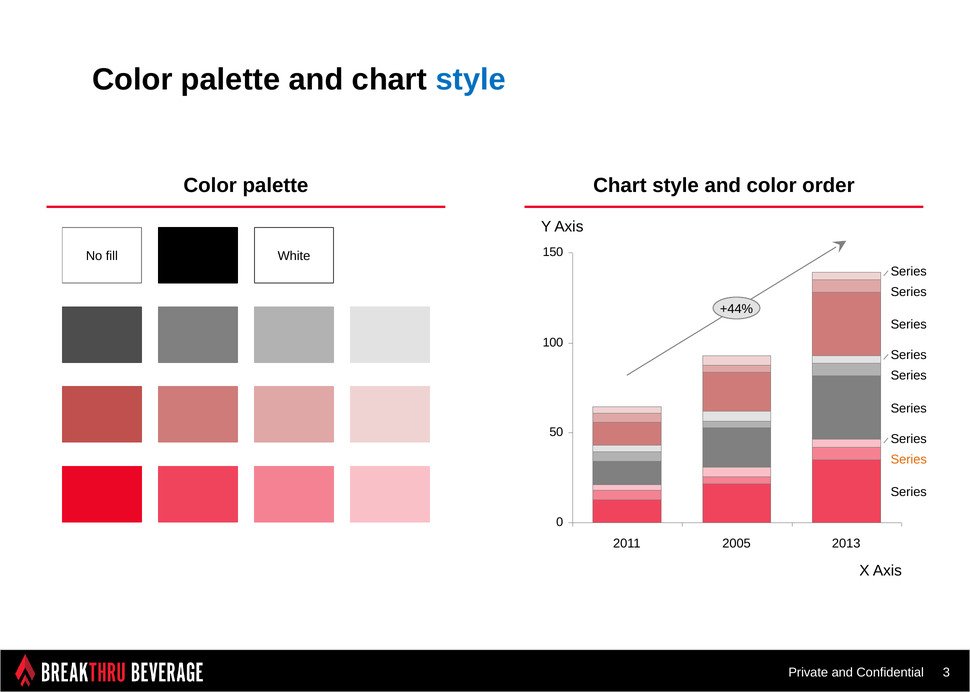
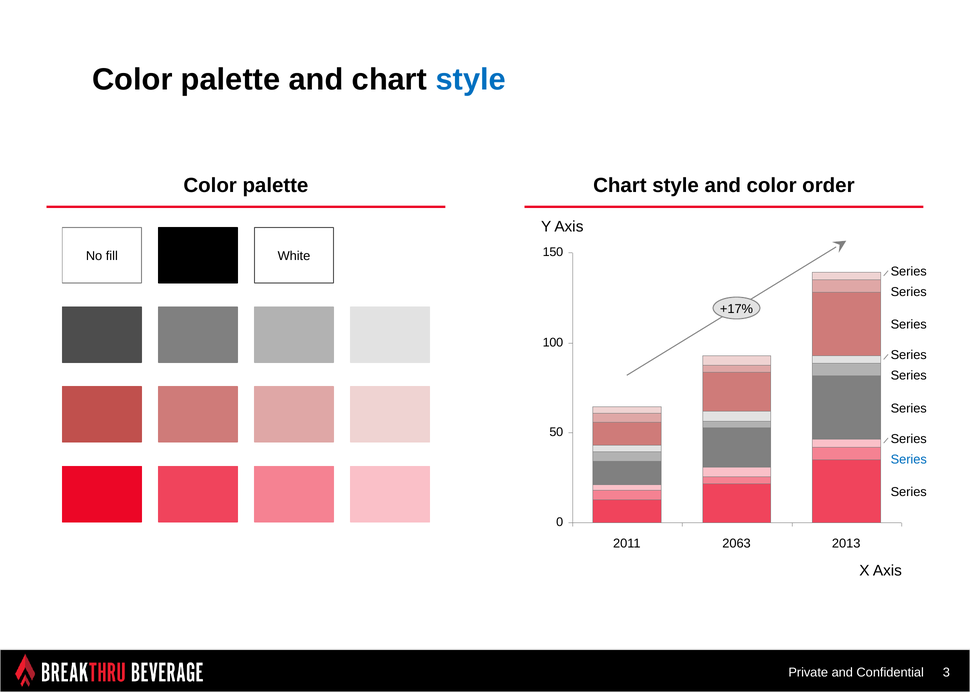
+44%: +44% -> +17%
Series at (909, 460) colour: orange -> blue
2005: 2005 -> 2063
